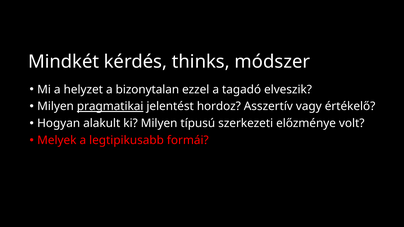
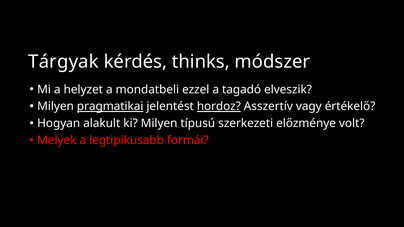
Mindkét: Mindkét -> Tárgyak
bizonytalan: bizonytalan -> mondatbeli
hordoz underline: none -> present
